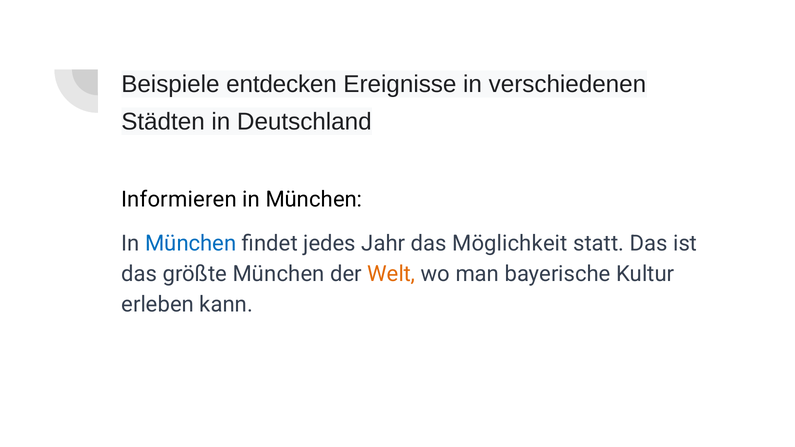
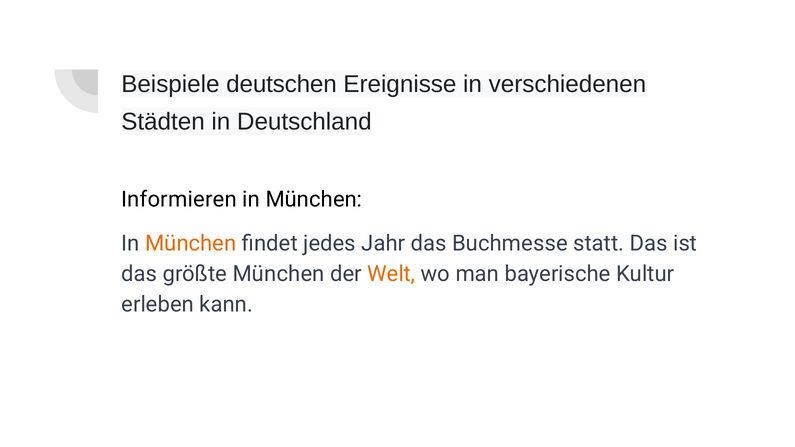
entdecken: entdecken -> deutschen
München at (191, 244) colour: blue -> orange
Möglichkeit: Möglichkeit -> Buchmesse
